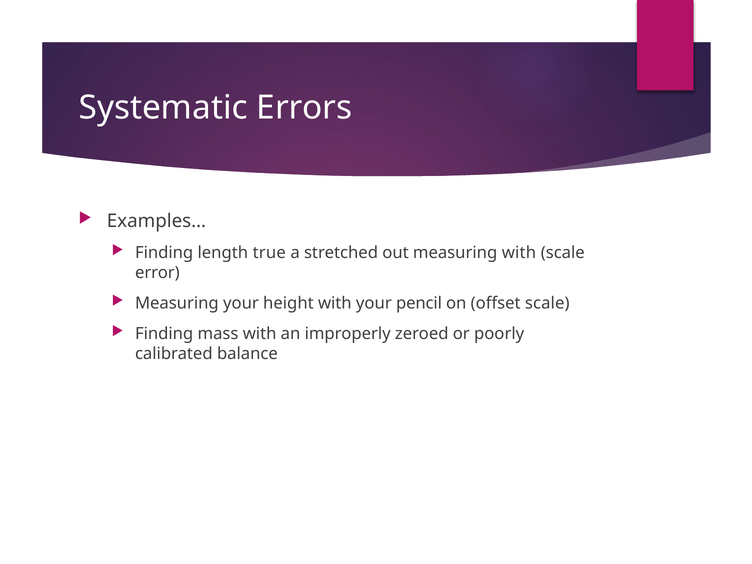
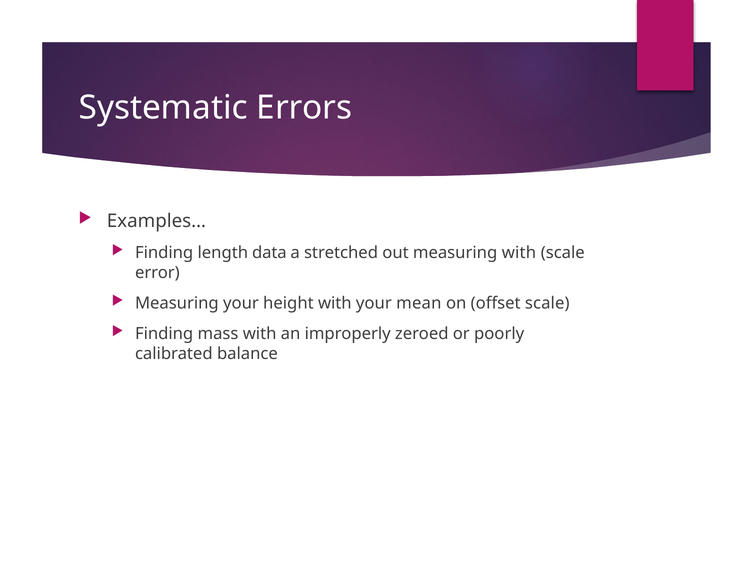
true: true -> data
pencil: pencil -> mean
